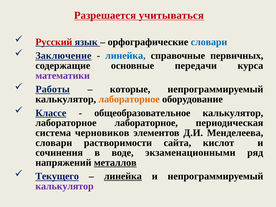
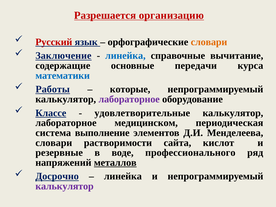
учитываться: учитываться -> организацию
словари at (209, 42) colour: blue -> orange
первичных: первичных -> вычитание
математики colour: purple -> blue
лабораторное at (129, 99) colour: orange -> purple
общеобразовательное: общеобразовательное -> удовлетворительные
лабораторное лабораторное: лабораторное -> медицинском
черновиков: черновиков -> выполнение
сочинения: сочинения -> резервные
экзаменационными: экзаменационными -> профессионального
Текущего: Текущего -> Досрочно
линейка at (123, 176) underline: present -> none
